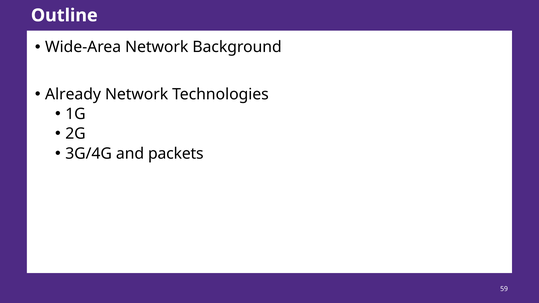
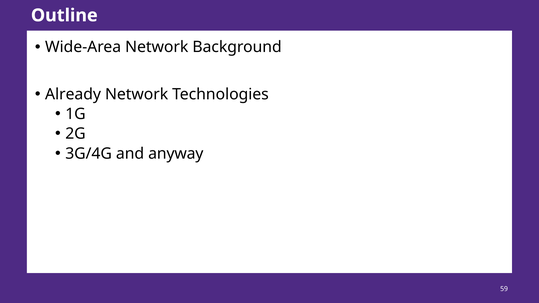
packets: packets -> anyway
